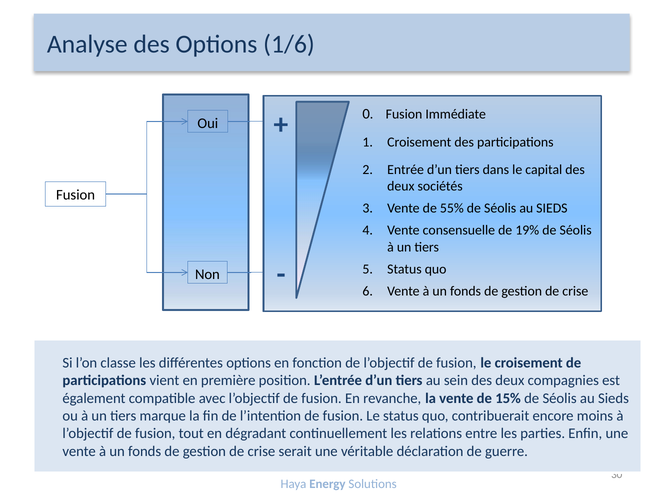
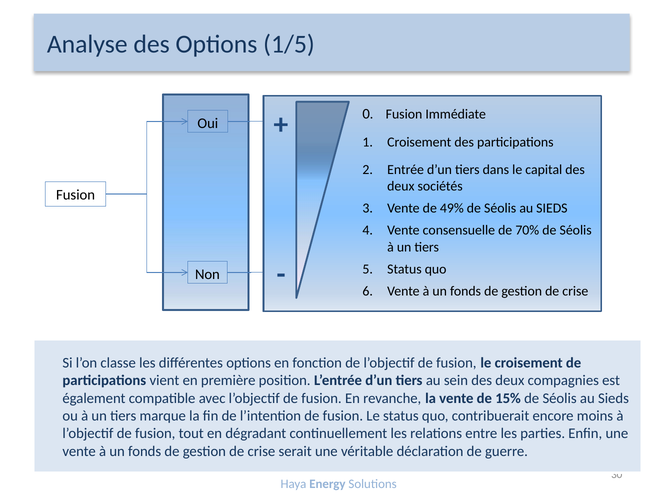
1/6: 1/6 -> 1/5
55%: 55% -> 49%
19%: 19% -> 70%
